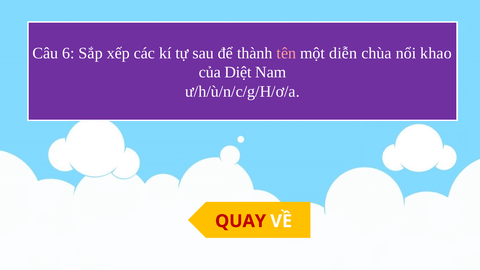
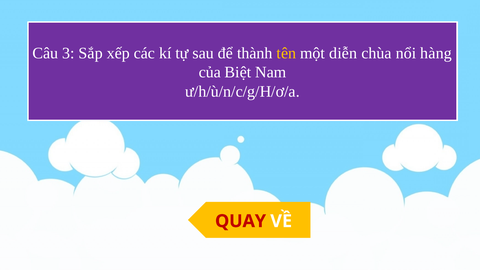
6: 6 -> 3
tên colour: pink -> yellow
khao: khao -> hàng
Diệt: Diệt -> Biệt
